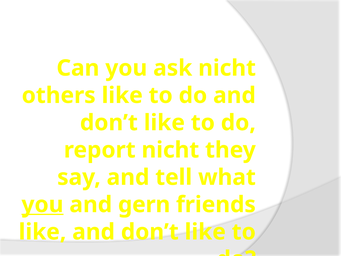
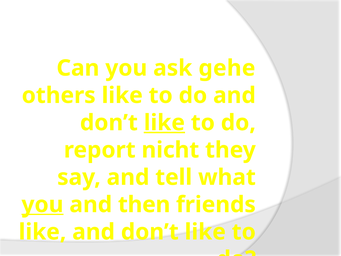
ask nicht: nicht -> gehe
like at (164, 123) underline: none -> present
gern: gern -> then
